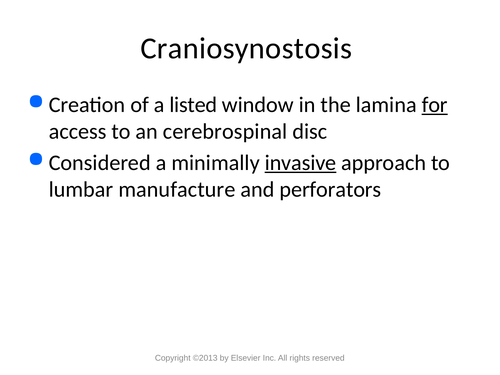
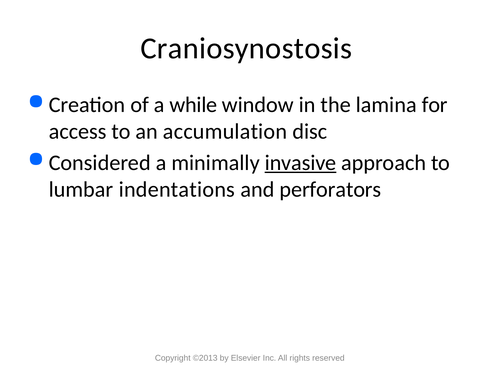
listed: listed -> while
for underline: present -> none
cerebrospinal: cerebrospinal -> accumulation
manufacture: manufacture -> indentations
